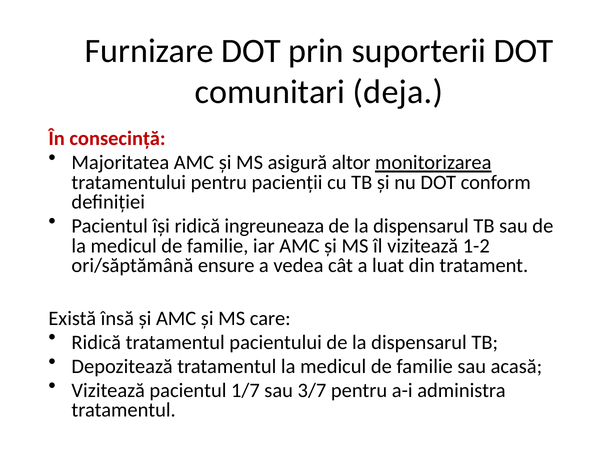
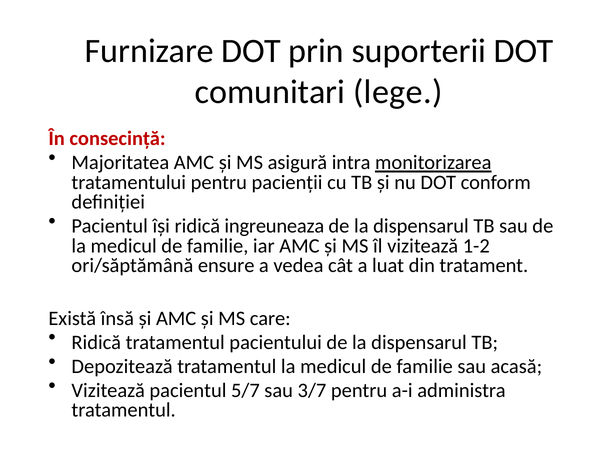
deja: deja -> lege
altor: altor -> intra
1/7: 1/7 -> 5/7
